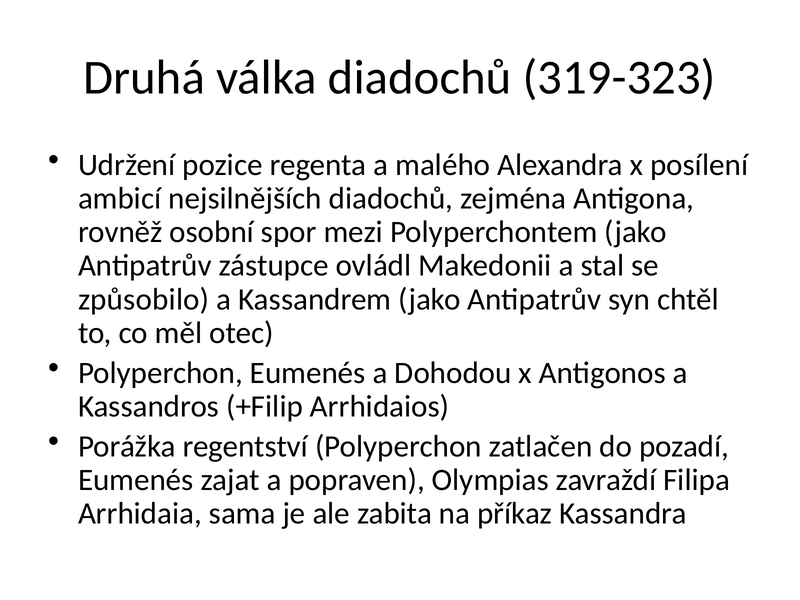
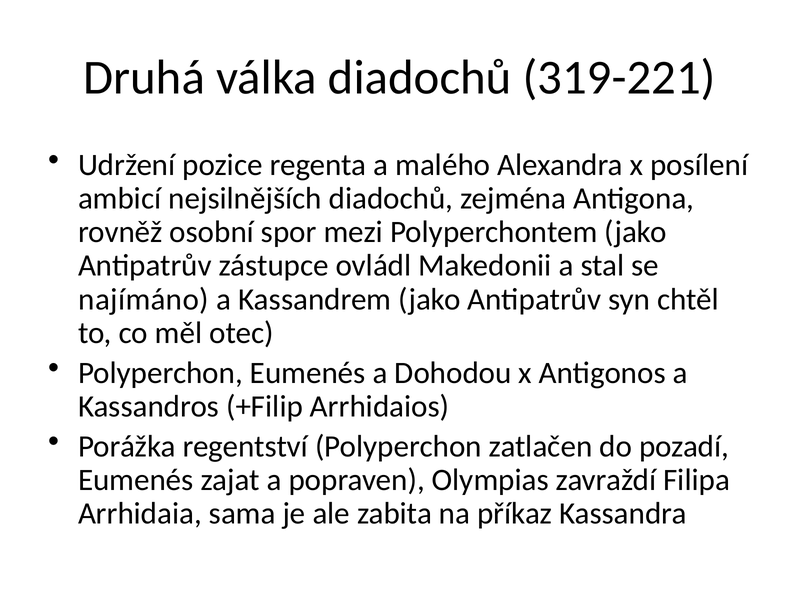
319-323: 319-323 -> 319-221
způsobilo: způsobilo -> najímáno
